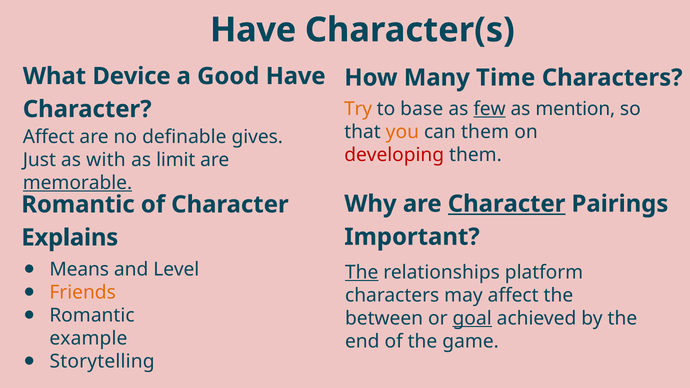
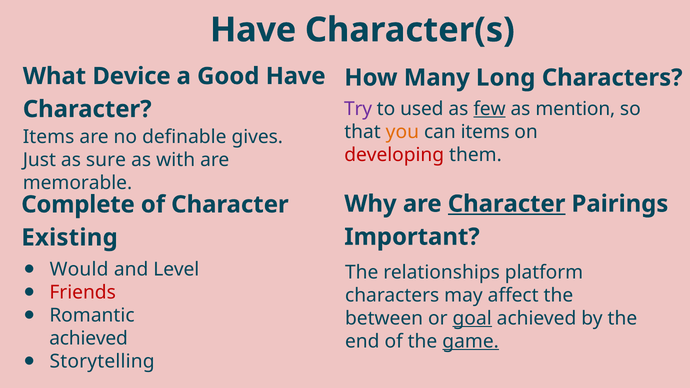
Time: Time -> Long
Try colour: orange -> purple
base: base -> used
can them: them -> items
Affect at (49, 137): Affect -> Items
with: with -> sure
limit: limit -> with
memorable underline: present -> none
Romantic at (78, 205): Romantic -> Complete
Explains: Explains -> Existing
Means: Means -> Would
The at (362, 272) underline: present -> none
Friends colour: orange -> red
example at (88, 338): example -> achieved
game underline: none -> present
